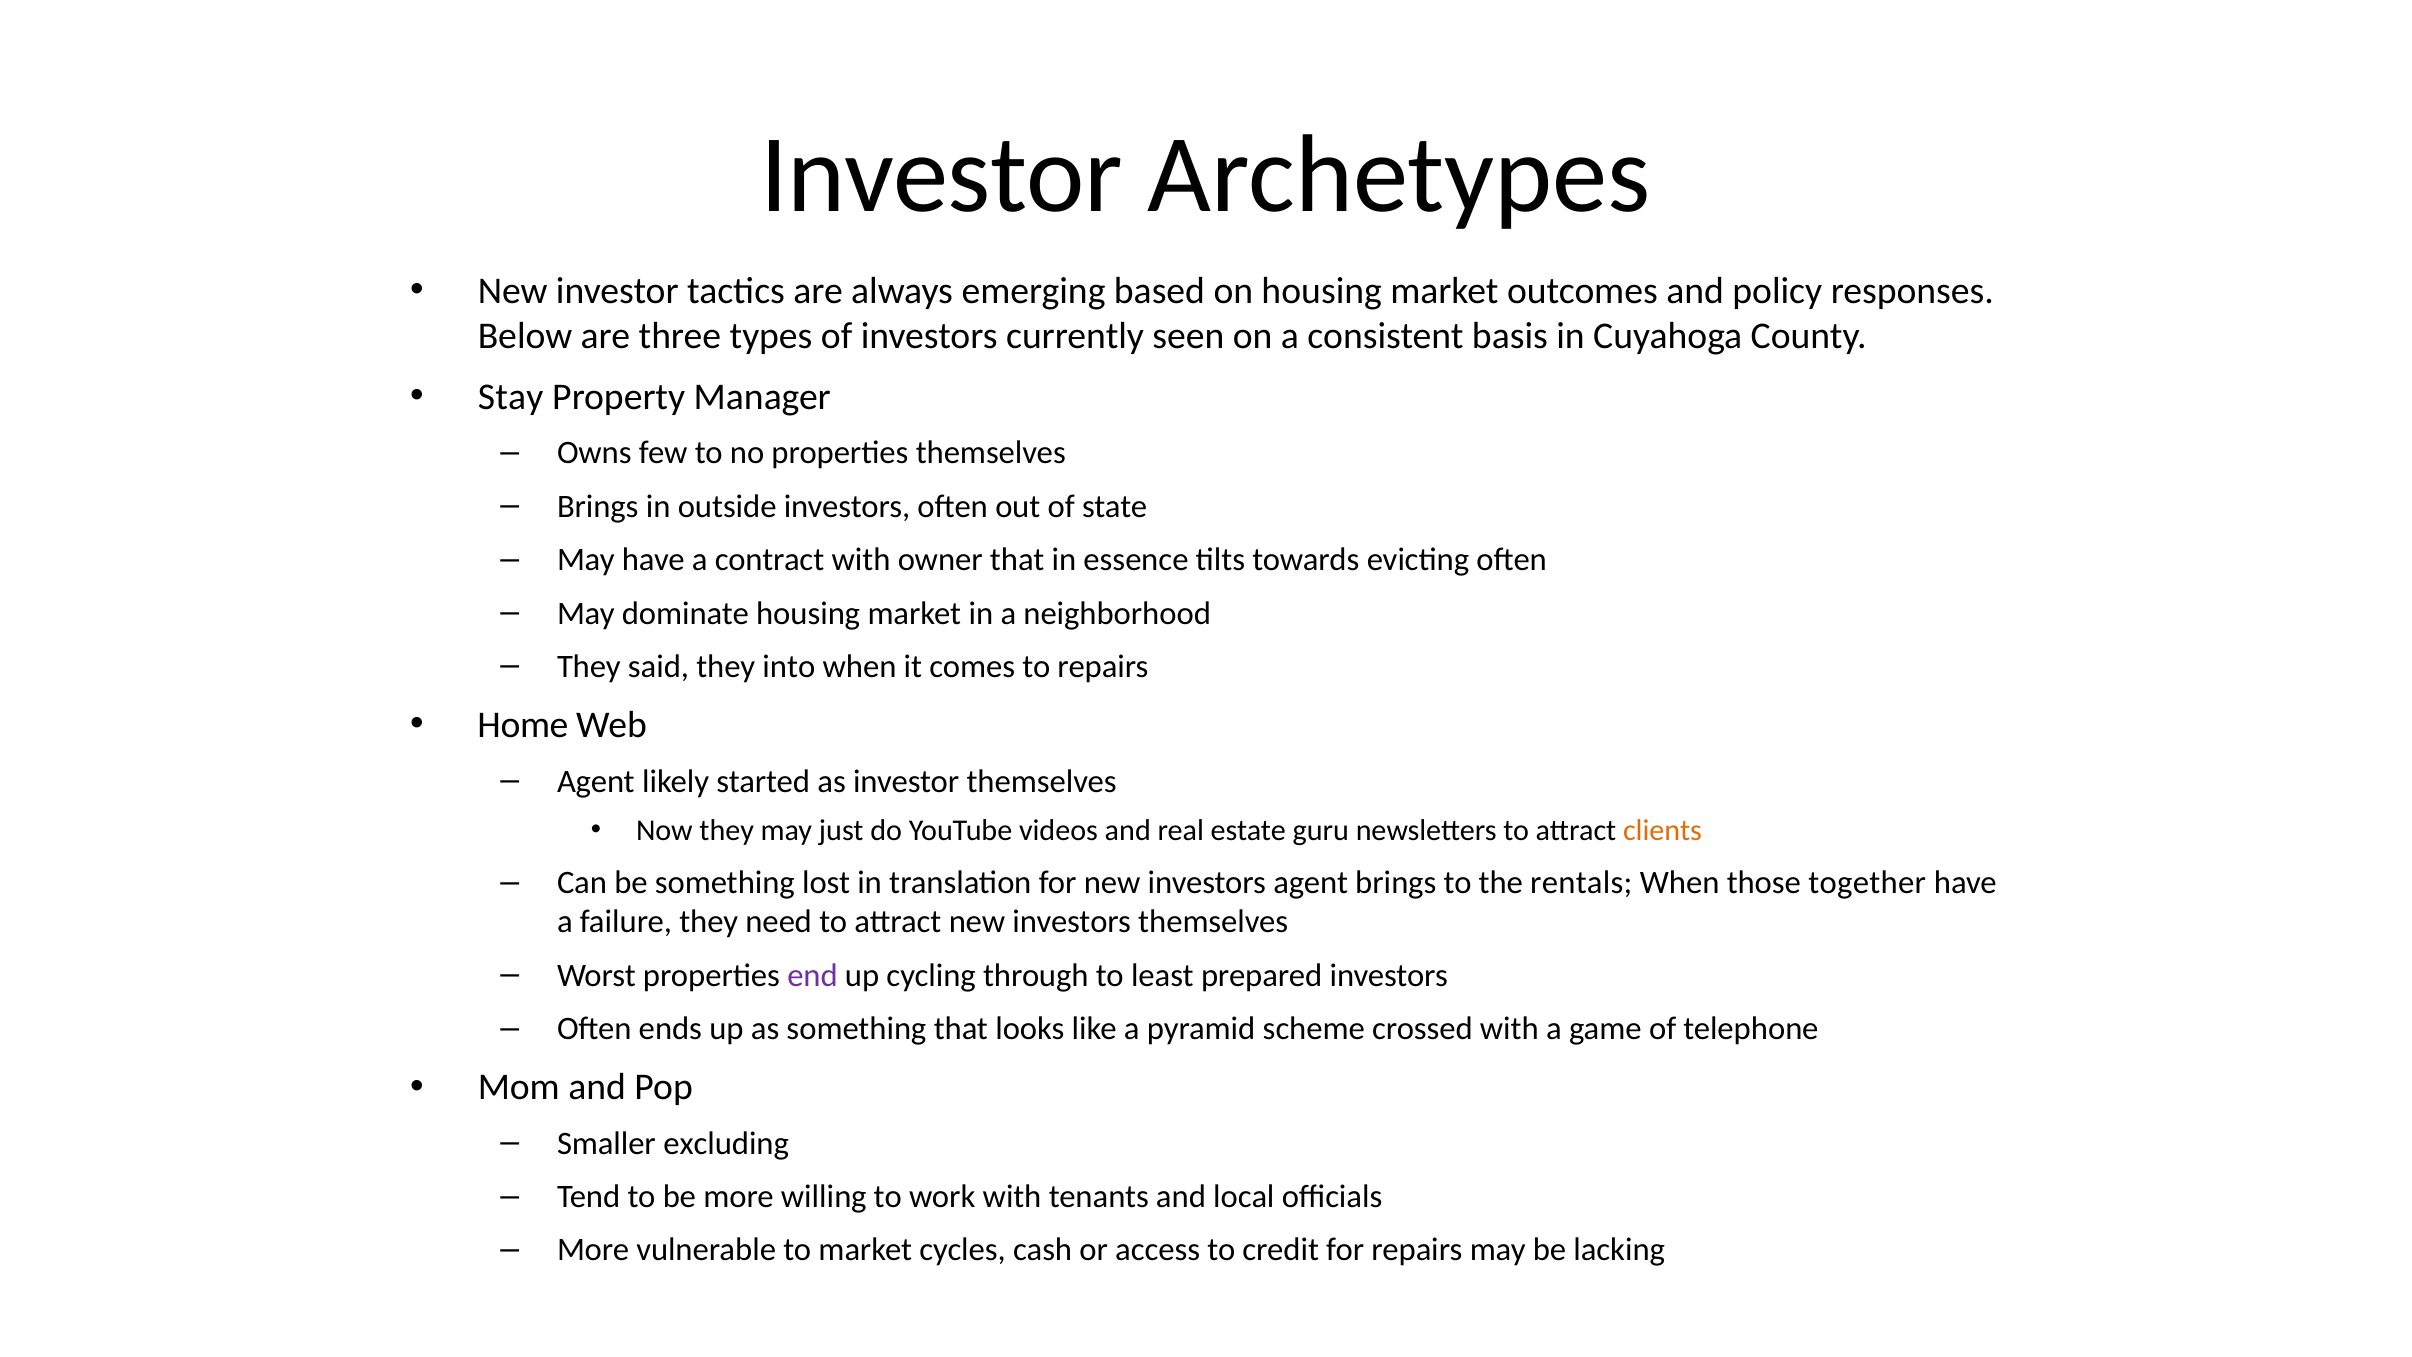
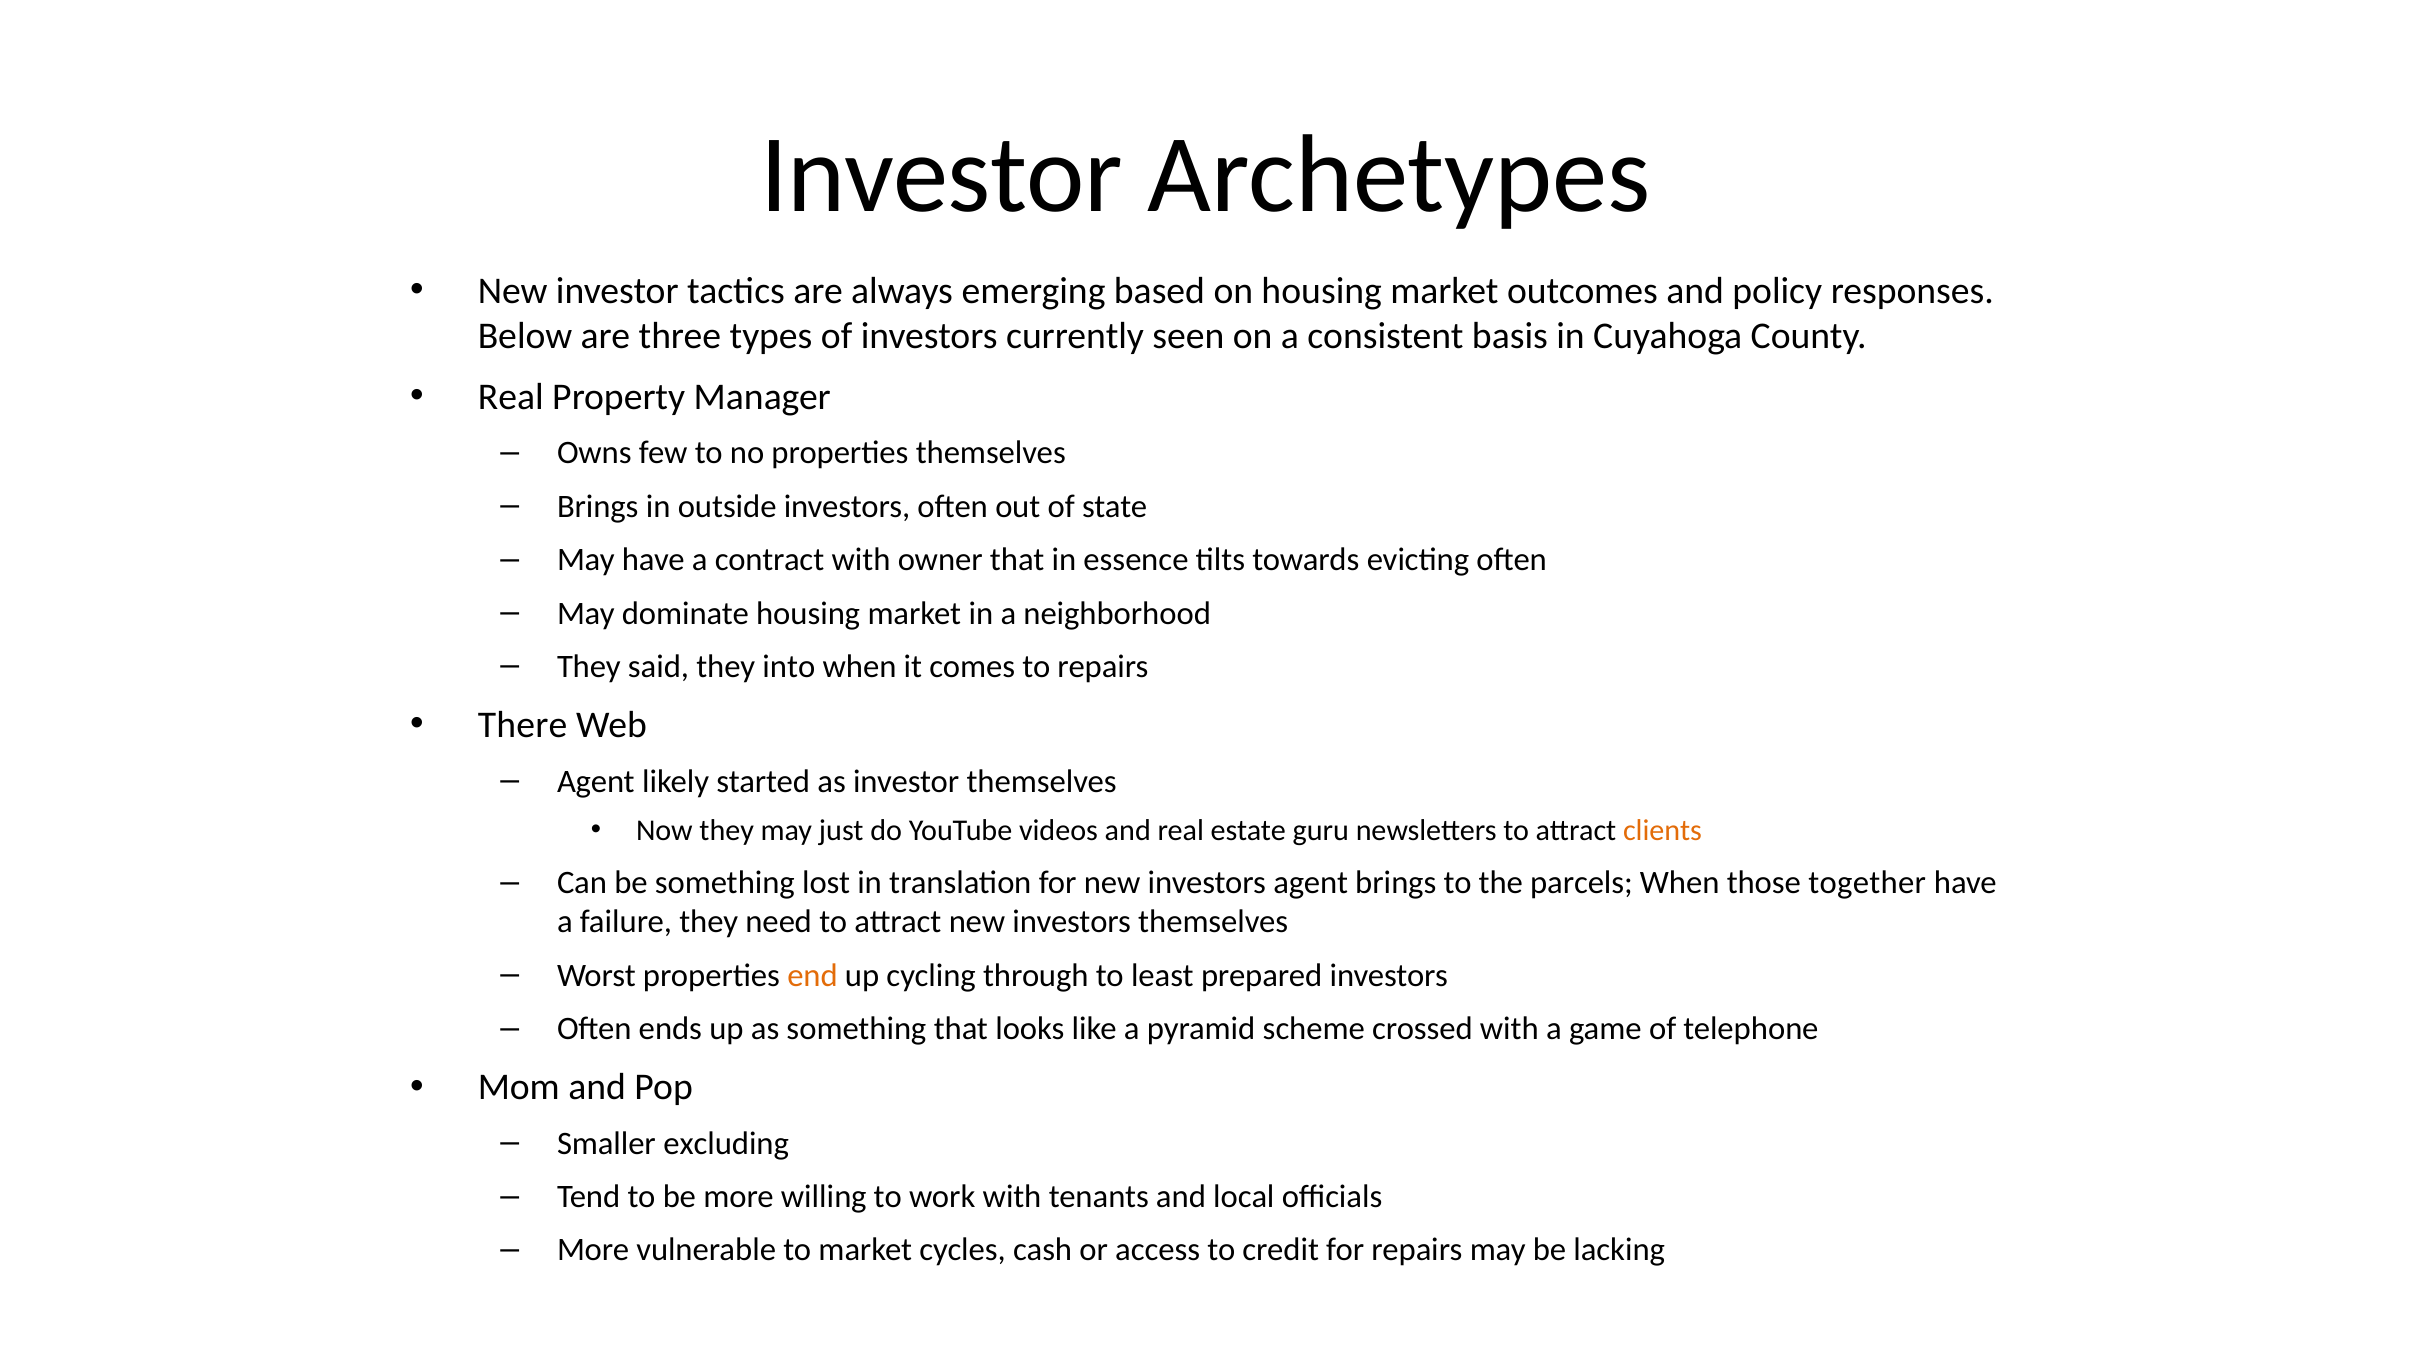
Stay at (511, 397): Stay -> Real
Home: Home -> There
rentals: rentals -> parcels
end colour: purple -> orange
